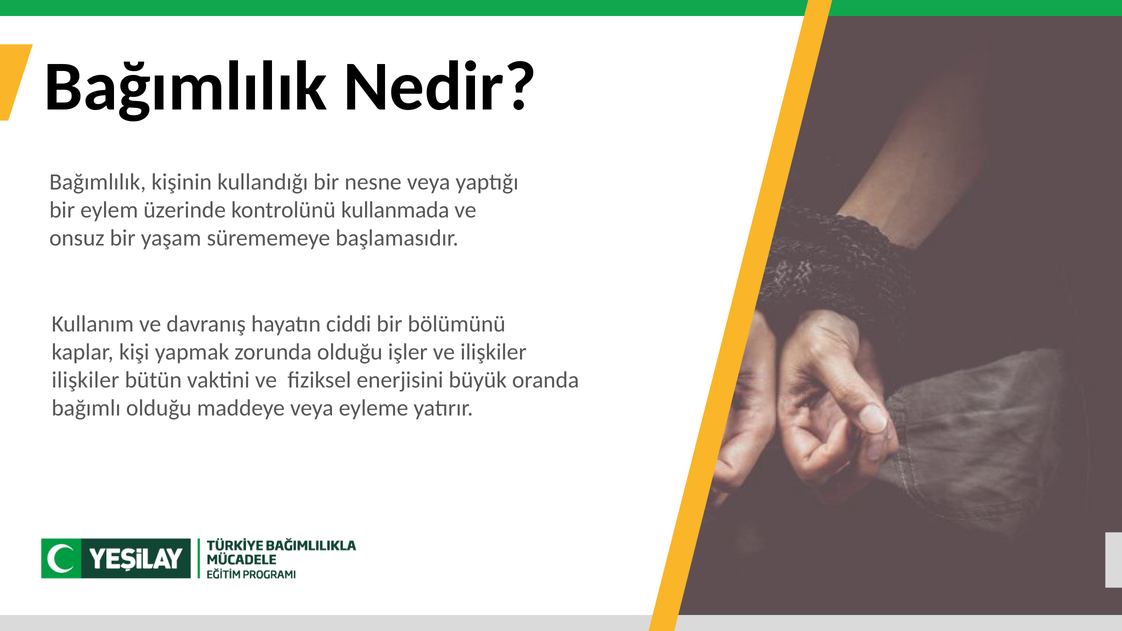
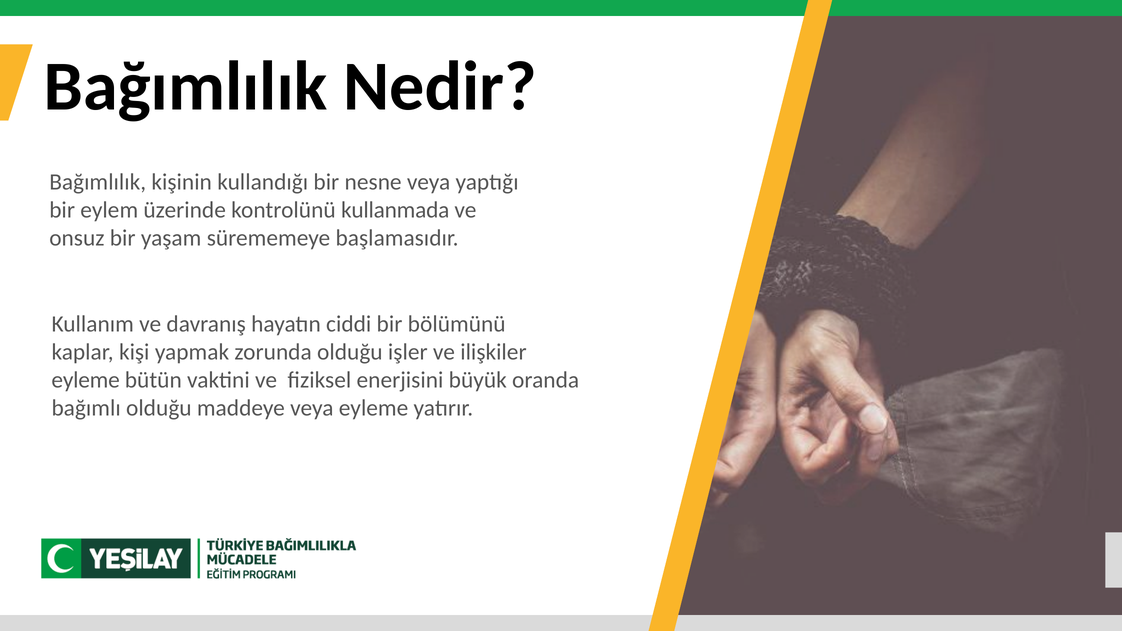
ilişkiler at (85, 380): ilişkiler -> eyleme
